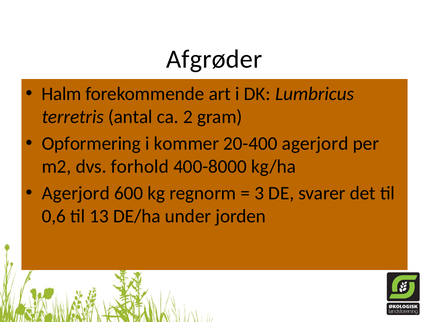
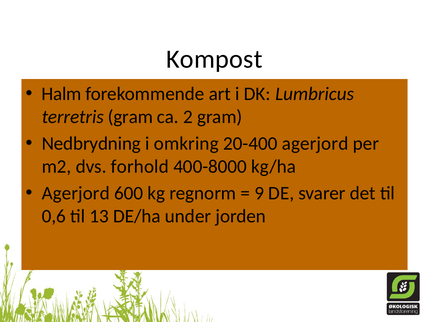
Afgrøder: Afgrøder -> Kompost
terretris antal: antal -> gram
Opformering: Opformering -> Nedbrydning
kommer: kommer -> omkring
3: 3 -> 9
